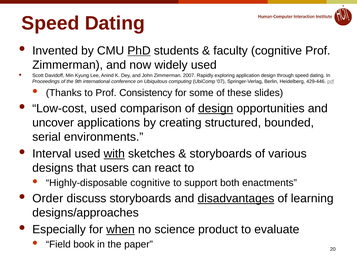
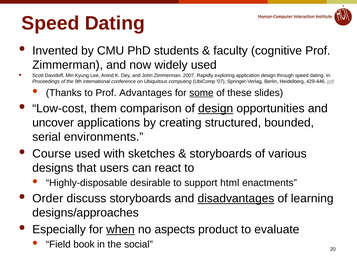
PhD underline: present -> none
Consistency: Consistency -> Advantages
some underline: none -> present
Low-cost used: used -> them
Interval: Interval -> Course
with underline: present -> none
Highly-disposable cognitive: cognitive -> desirable
both: both -> html
science: science -> aspects
paper: paper -> social
